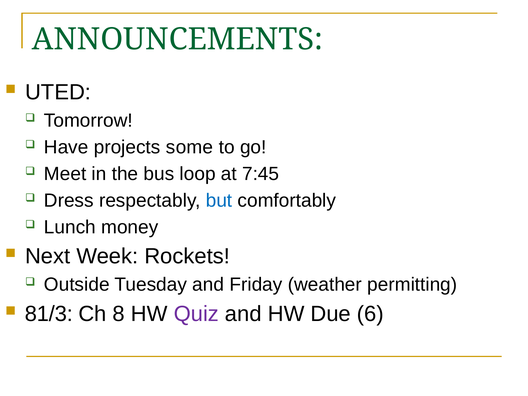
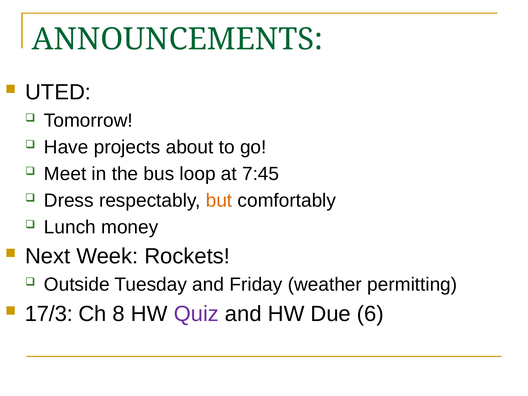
some: some -> about
but colour: blue -> orange
81/3: 81/3 -> 17/3
